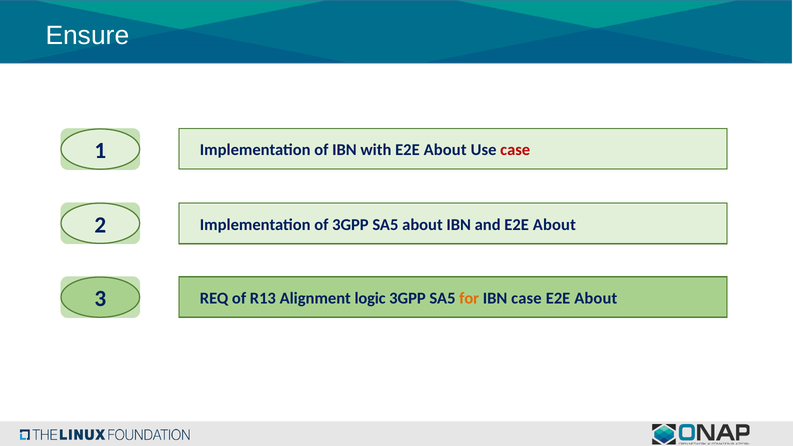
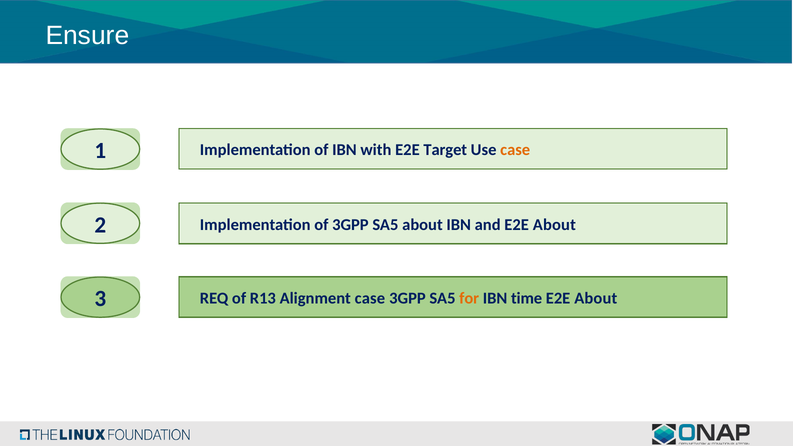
with E2E About: About -> Target
case at (515, 150) colour: red -> orange
Alignment logic: logic -> case
IBN case: case -> time
